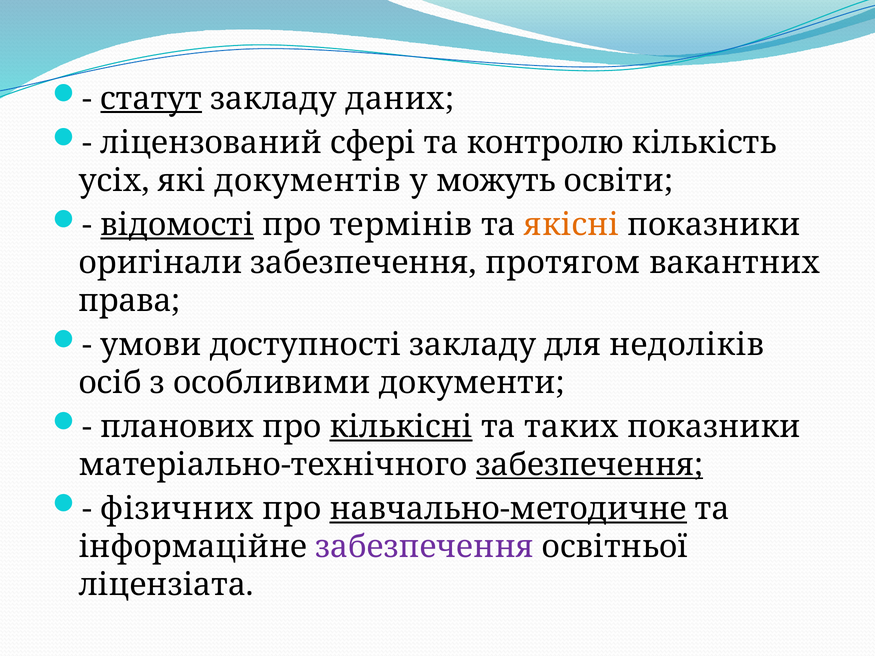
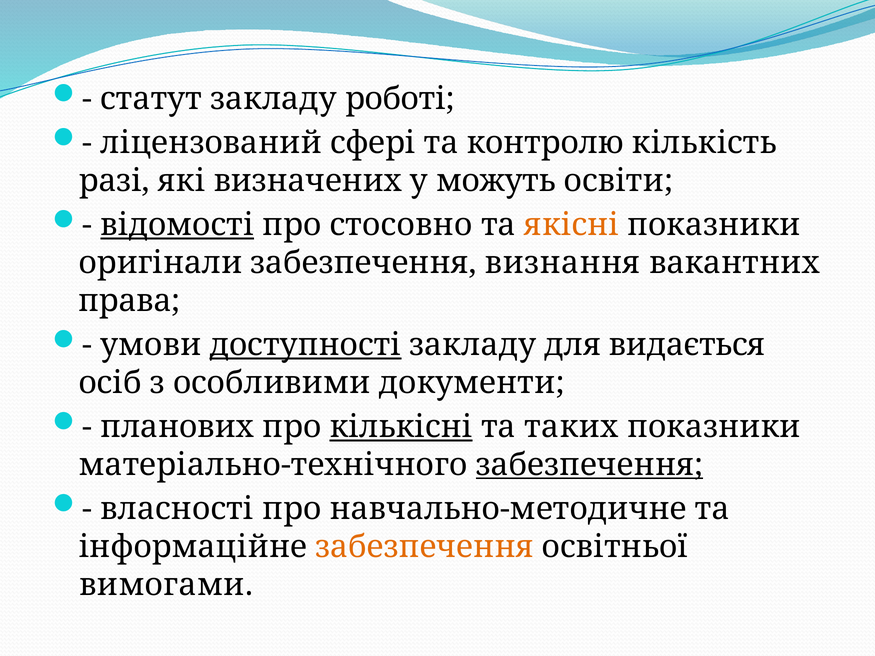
статут underline: present -> none
даних: даних -> роботі
усіх: усіх -> разі
документів: документів -> визначених
термінів: термінів -> стосовно
протягом: протягом -> визнання
доступності underline: none -> present
недоліків: недоліків -> видається
фізичних: фізичних -> власності
навчально-методичне underline: present -> none
забезпечення at (425, 547) colour: purple -> orange
ліцензіата: ліцензіата -> вимогами
